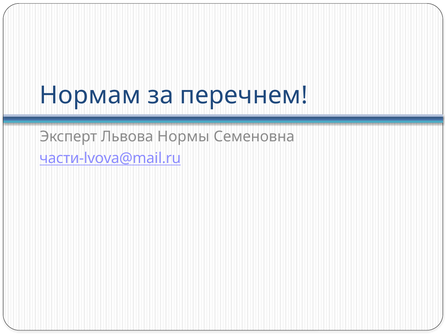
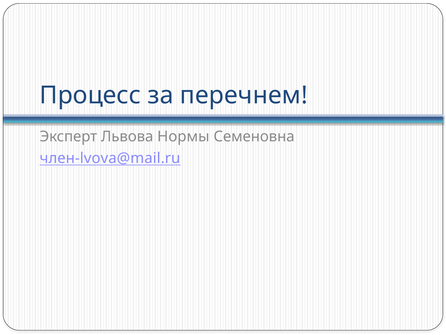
Нормам: Нормам -> Процесс
части-lvova@mail.ru: части-lvova@mail.ru -> член-lvova@mail.ru
